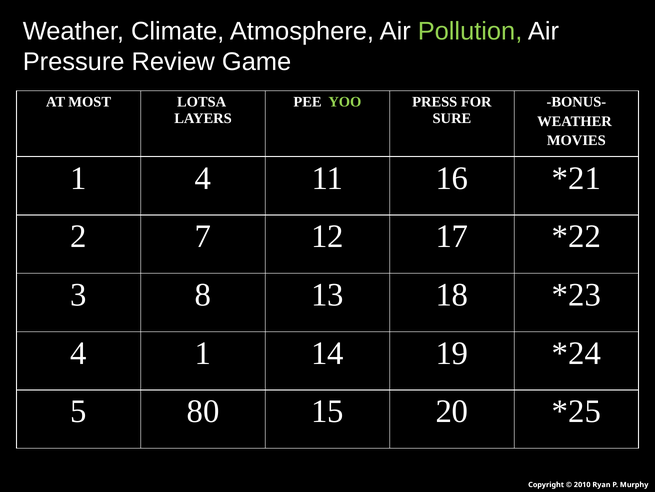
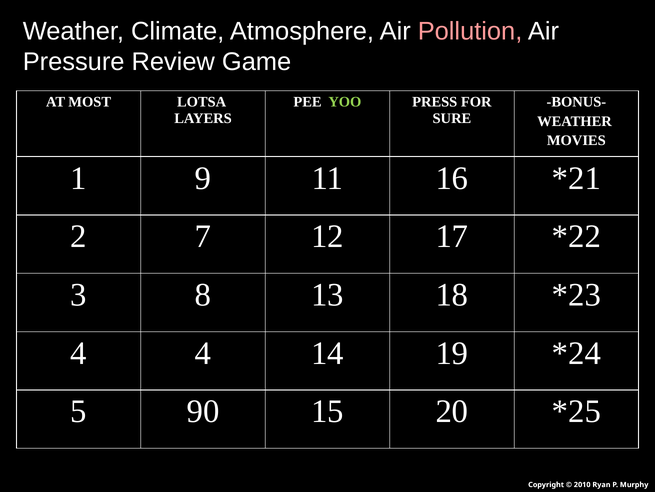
Pollution colour: light green -> pink
1 4: 4 -> 9
4 1: 1 -> 4
80: 80 -> 90
